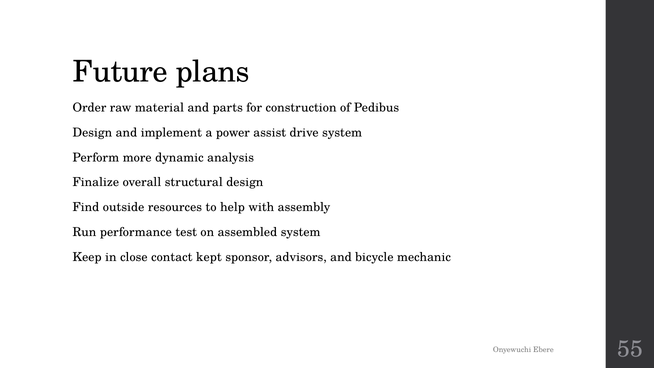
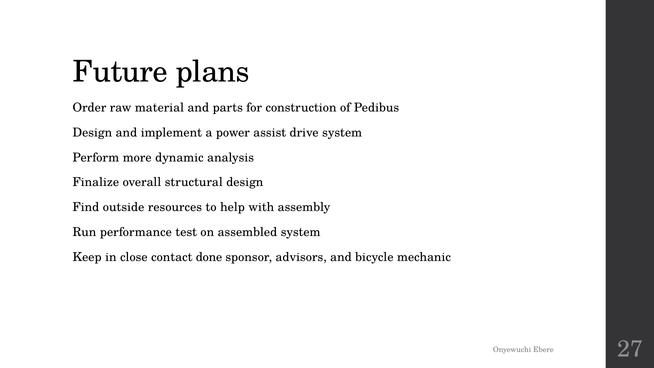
kept: kept -> done
55: 55 -> 27
